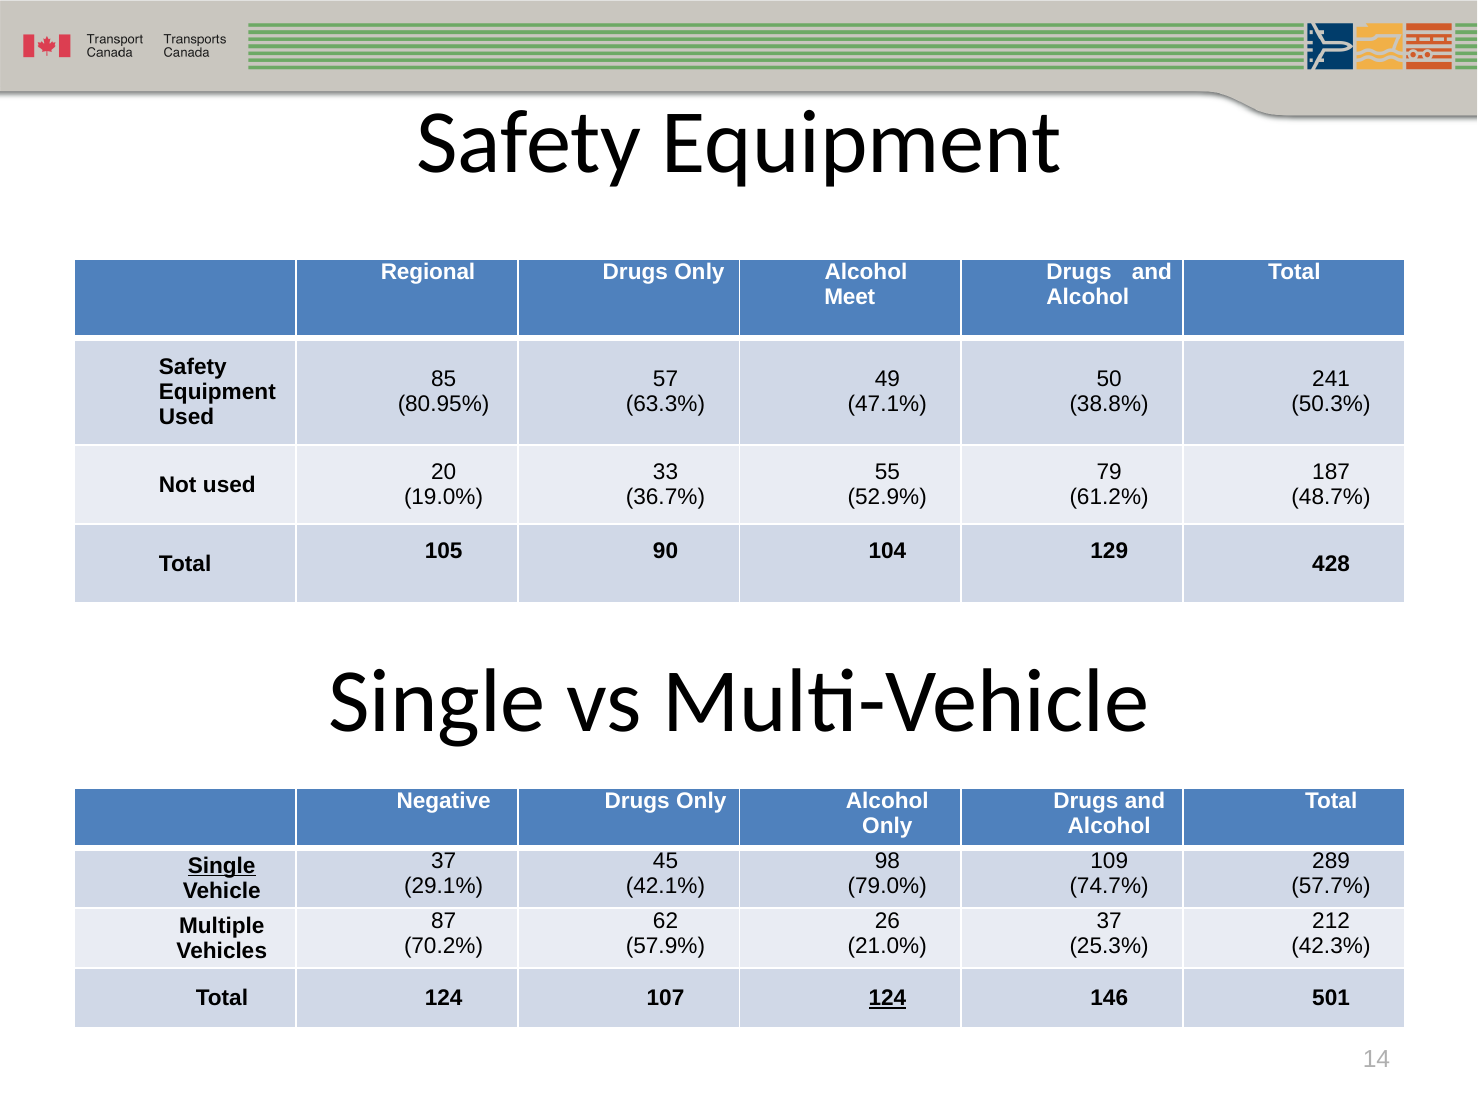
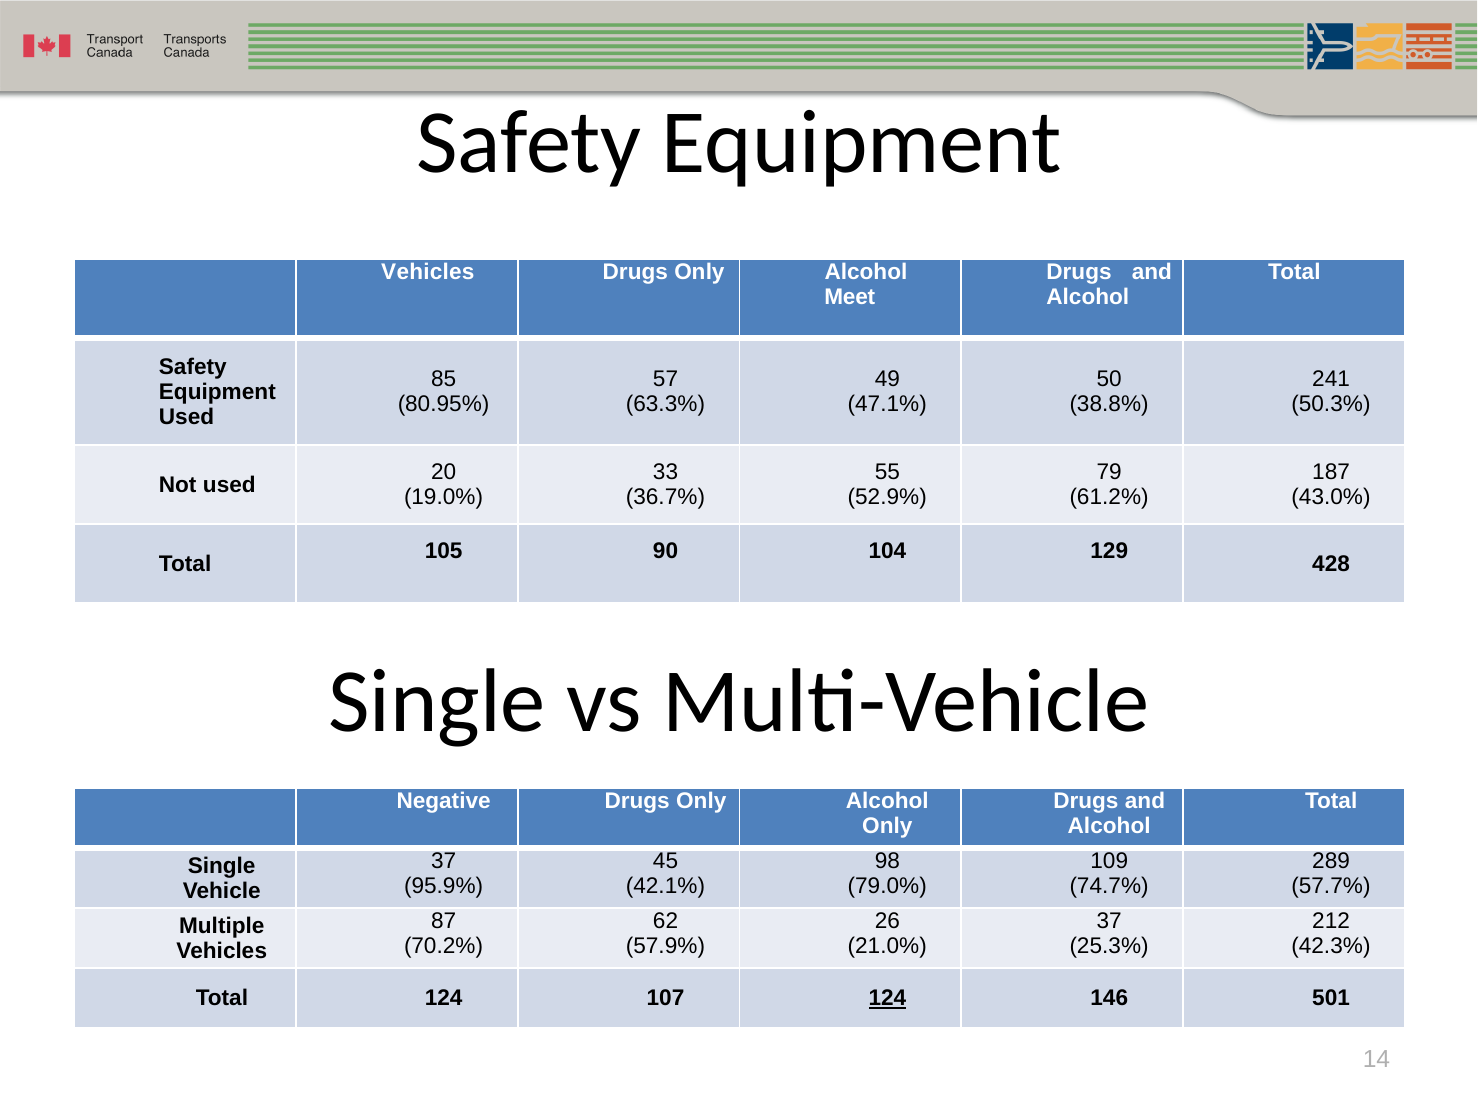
Regional at (428, 272): Regional -> Vehicles
48.7%: 48.7% -> 43.0%
Single at (222, 866) underline: present -> none
29.1%: 29.1% -> 95.9%
